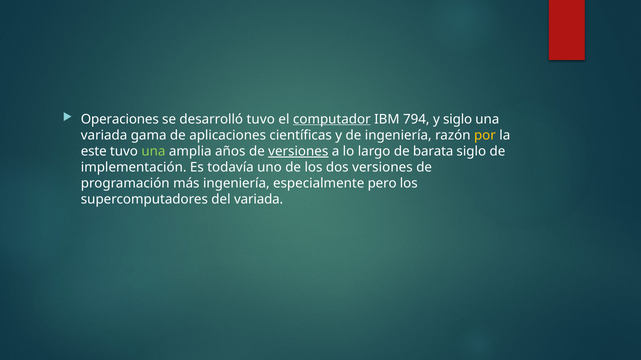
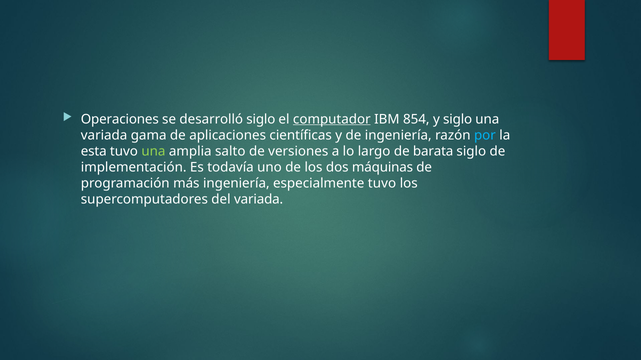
desarrolló tuvo: tuvo -> siglo
794: 794 -> 854
por colour: yellow -> light blue
este: este -> esta
años: años -> salto
versiones at (298, 151) underline: present -> none
dos versiones: versiones -> máquinas
especialmente pero: pero -> tuvo
